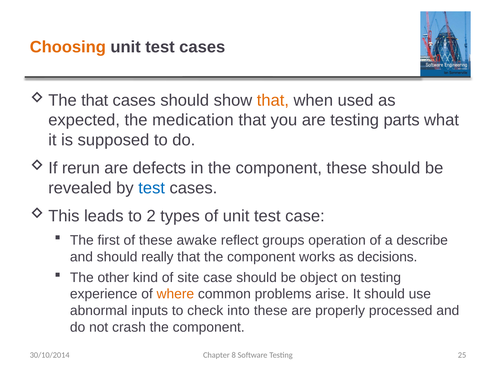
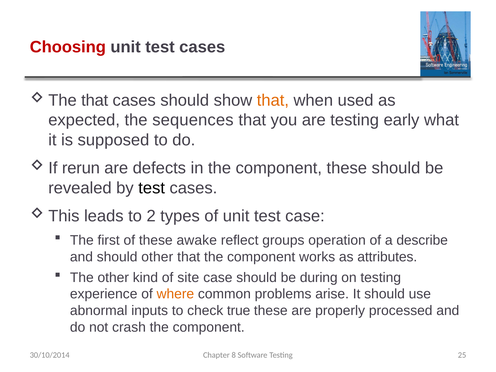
Choosing colour: orange -> red
medication: medication -> sequences
parts: parts -> early
test at (152, 188) colour: blue -> black
should really: really -> other
decisions: decisions -> attributes
object: object -> during
into: into -> true
